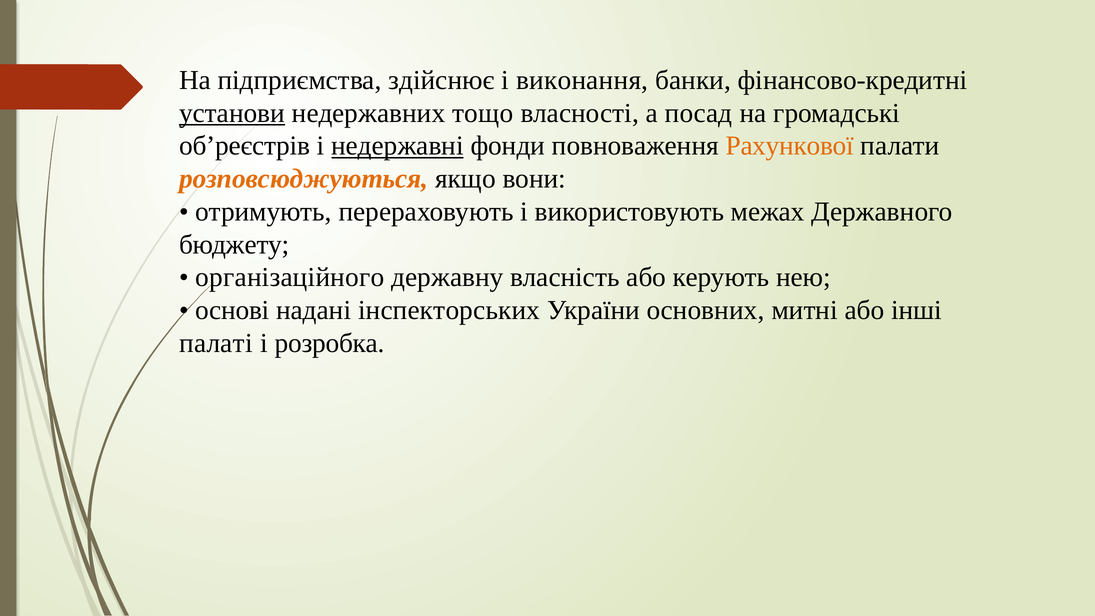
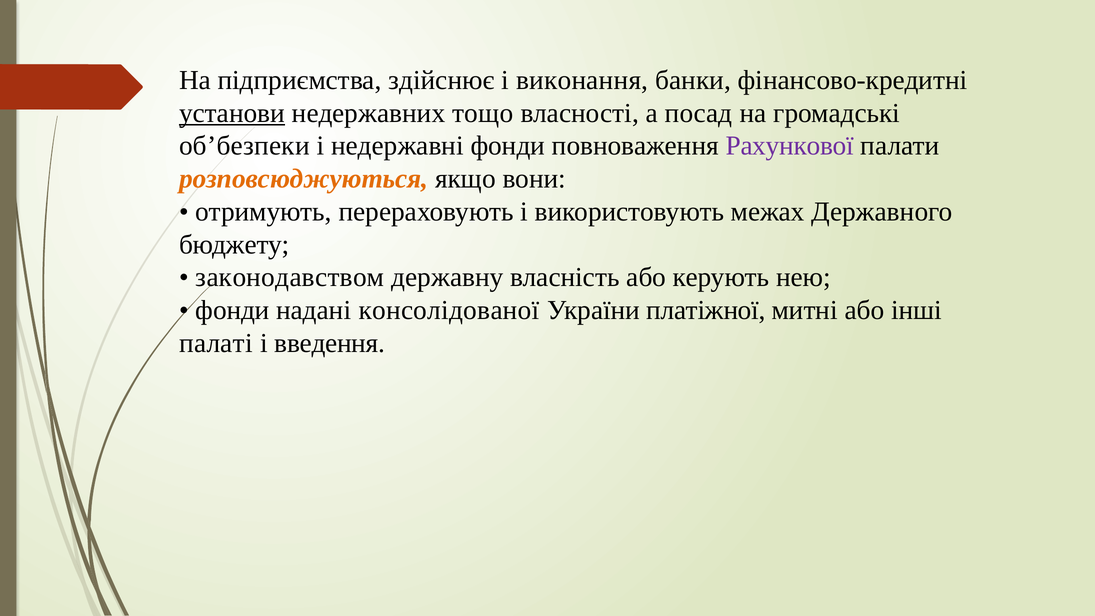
об’реєстрів: об’реєстрів -> об’безпеки
недержавні underline: present -> none
Рахункової colour: orange -> purple
організаційного: організаційного -> законодавством
основі at (232, 310): основі -> фонди
інспекторських: інспекторських -> консолідованої
основних: основних -> платіжної
розробка: розробка -> введення
